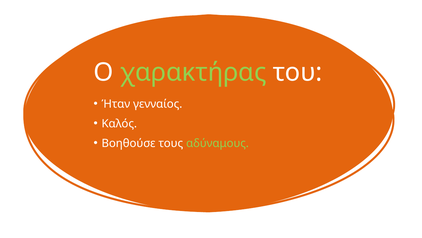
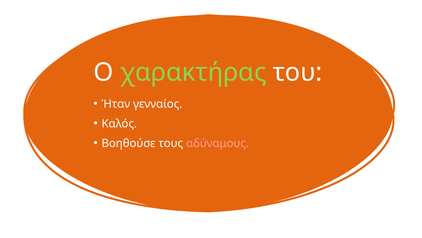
αδύναμους colour: light green -> pink
